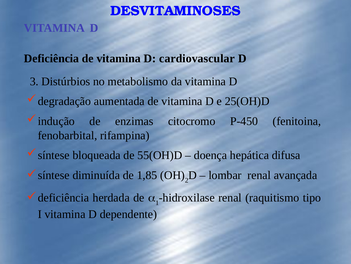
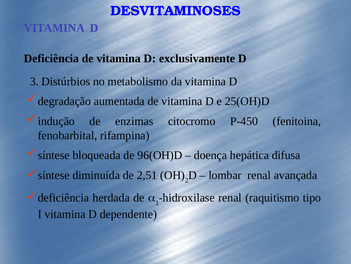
cardiovascular: cardiovascular -> exclusivamente
55(OH)D: 55(OH)D -> 96(OH)D
1,85: 1,85 -> 2,51
